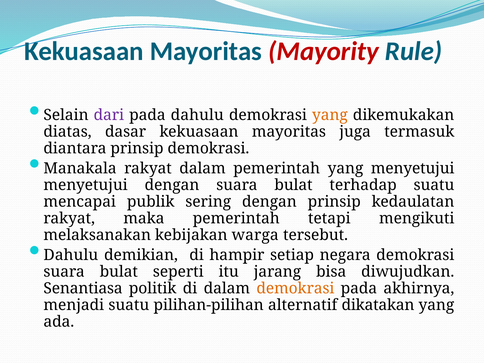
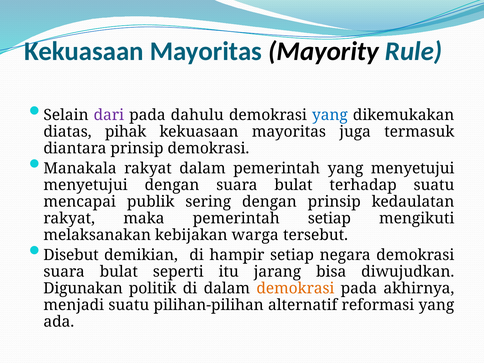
Mayority colour: red -> black
yang at (330, 115) colour: orange -> blue
dasar: dasar -> pihak
pemerintah tetapi: tetapi -> setiap
Dahulu at (71, 255): Dahulu -> Disebut
Senantiasa: Senantiasa -> Digunakan
dikatakan: dikatakan -> reformasi
